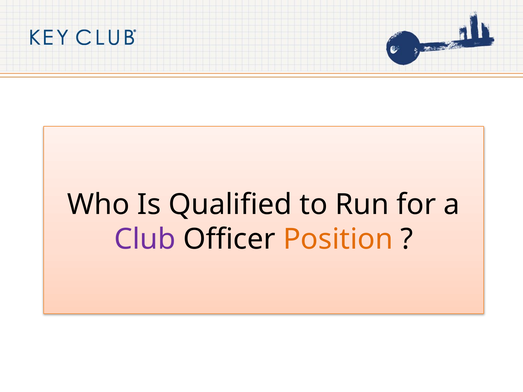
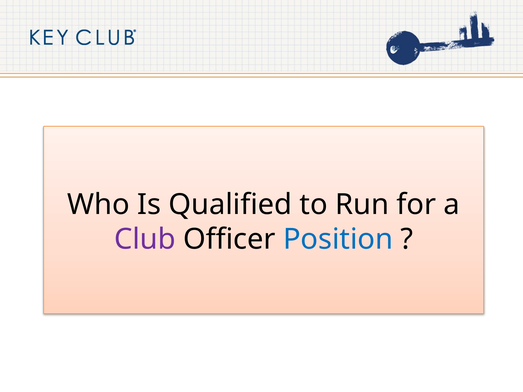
Position colour: orange -> blue
